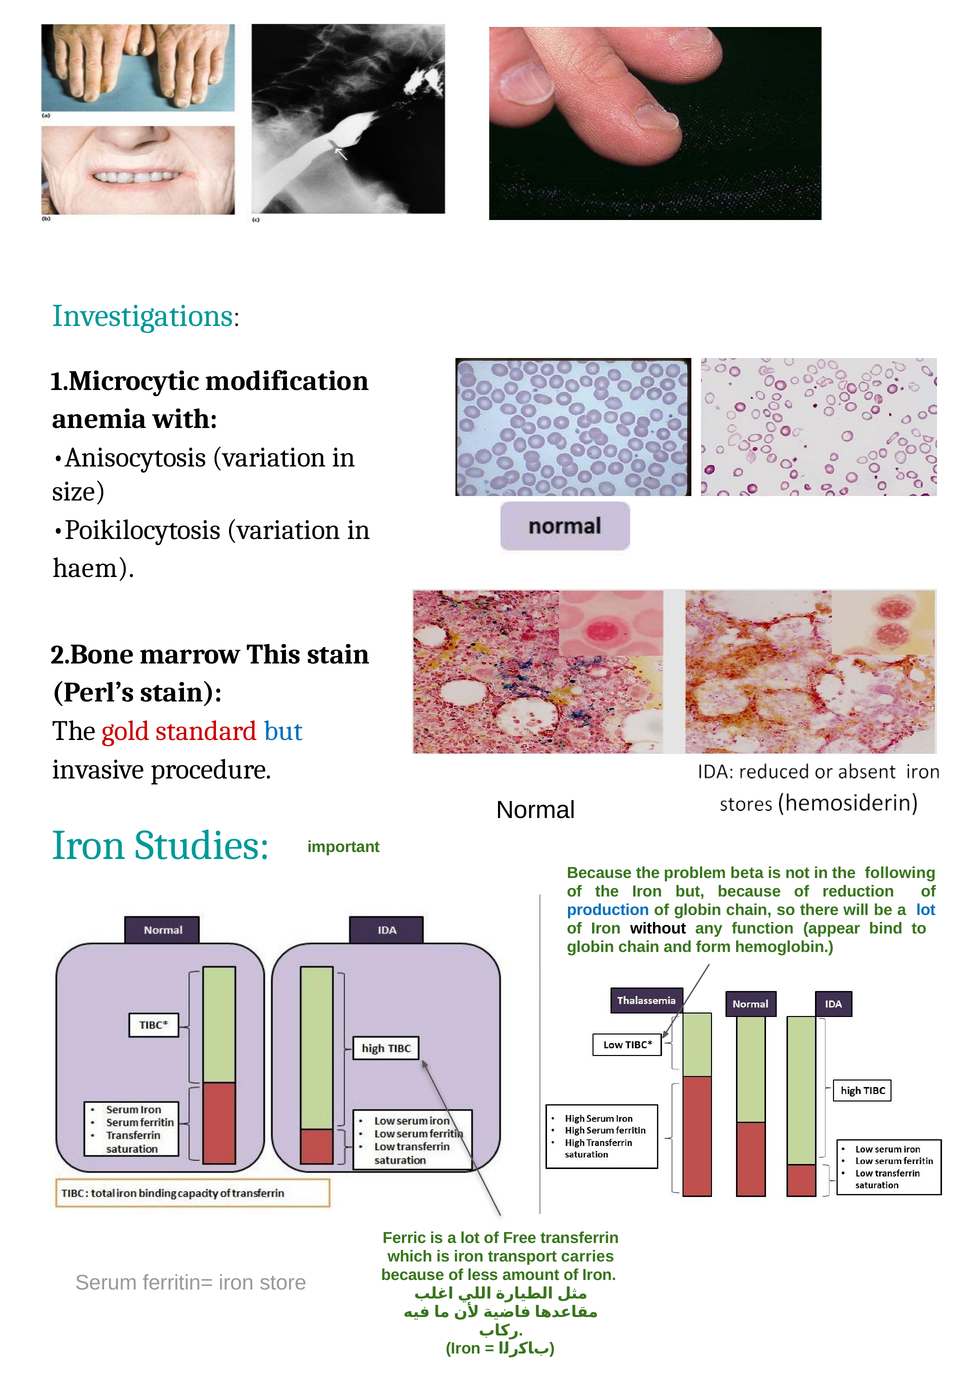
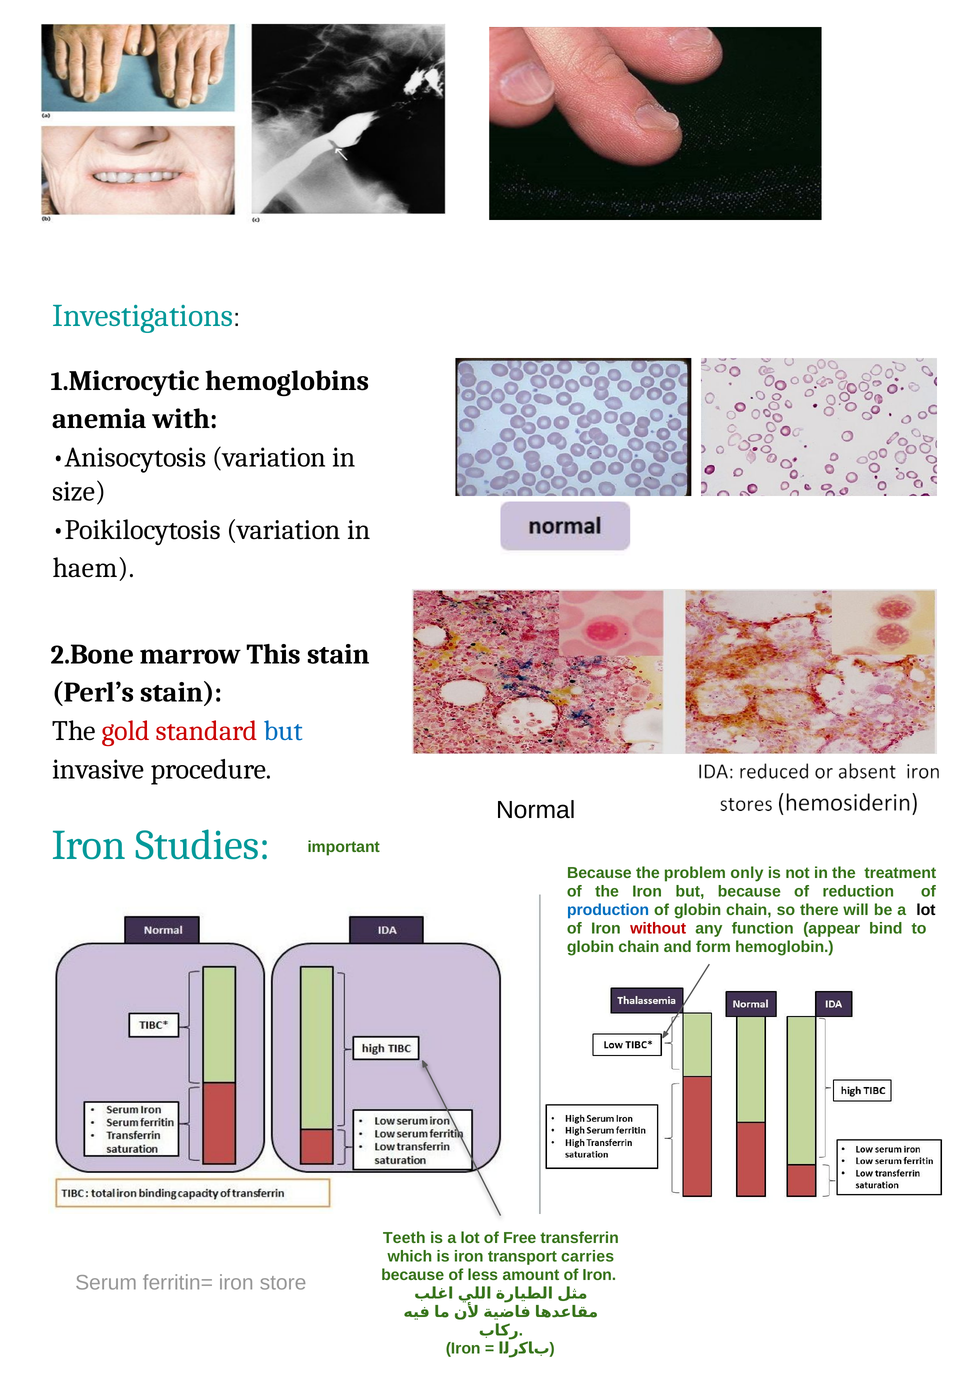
modification: modification -> hemoglobins
beta: beta -> only
following: following -> treatment
lot at (926, 910) colour: blue -> black
without colour: black -> red
Ferric: Ferric -> Teeth
